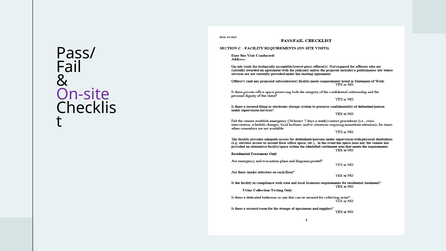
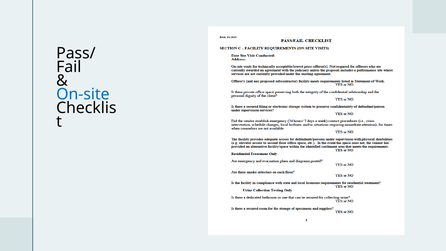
On-site colour: purple -> blue
